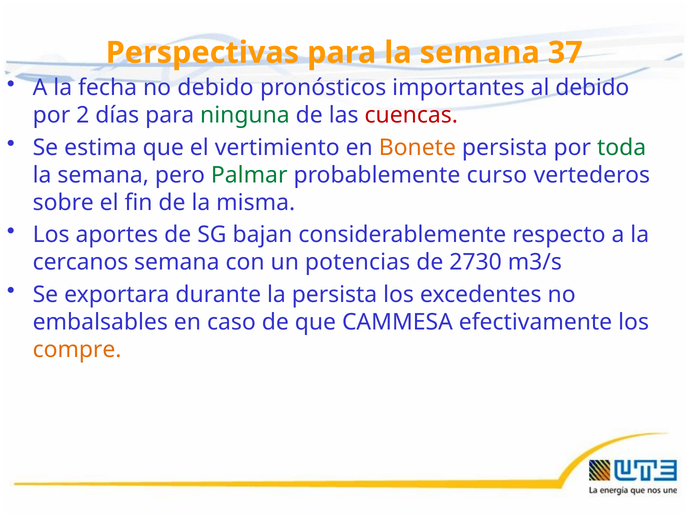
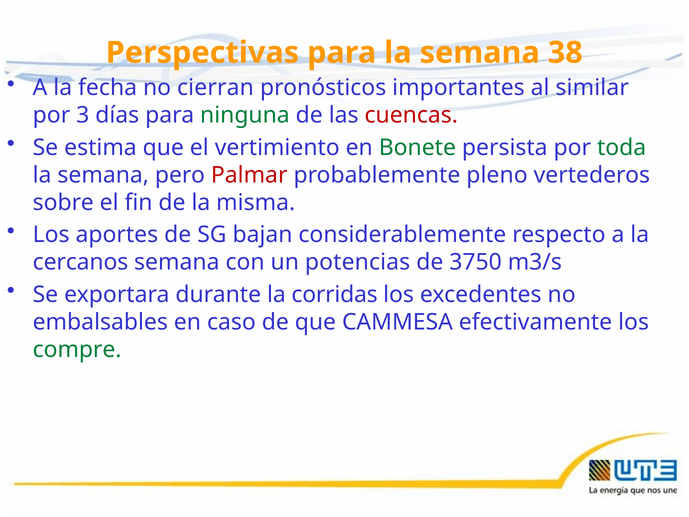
37: 37 -> 38
no debido: debido -> cierran
al debido: debido -> similar
2: 2 -> 3
Bonete colour: orange -> green
Palmar colour: green -> red
curso: curso -> pleno
2730: 2730 -> 3750
la persista: persista -> corridas
compre colour: orange -> green
